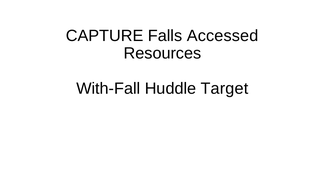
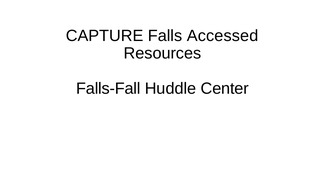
With-Fall: With-Fall -> Falls-Fall
Target: Target -> Center
